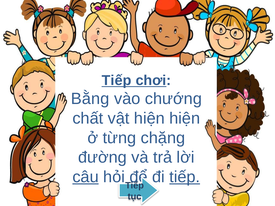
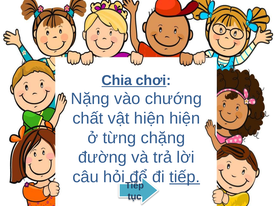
Tiếp at (117, 80): Tiếp -> Chia
Bằng: Bằng -> Nặng
câu underline: present -> none
